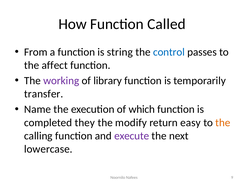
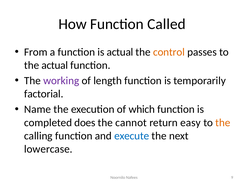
is string: string -> actual
control colour: blue -> orange
the affect: affect -> actual
library: library -> length
transfer: transfer -> factorial
they: they -> does
modify: modify -> cannot
execute colour: purple -> blue
